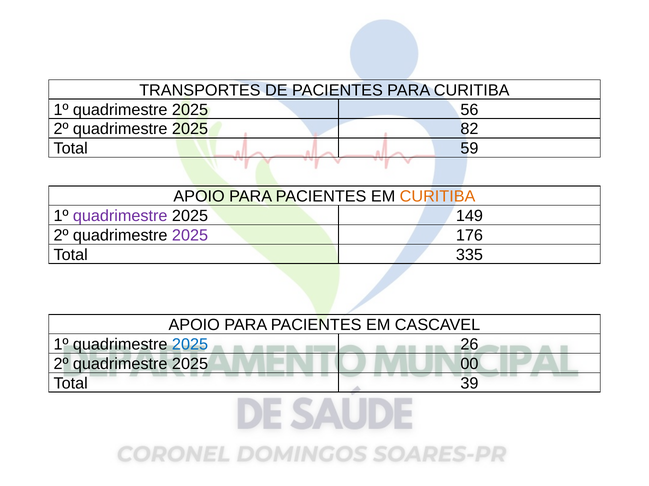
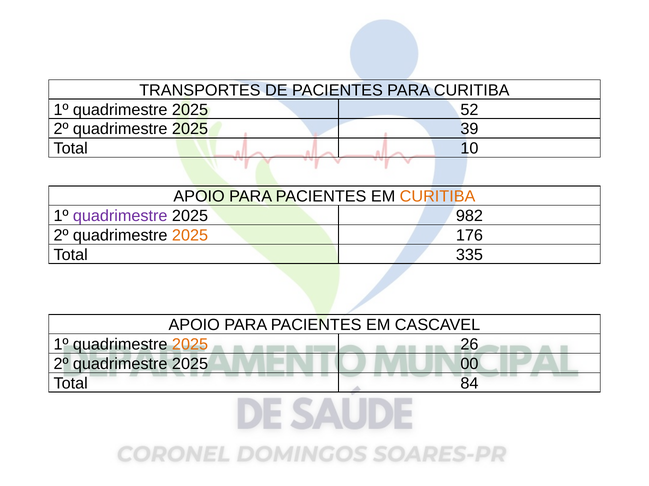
56: 56 -> 52
82: 82 -> 39
59: 59 -> 10
149: 149 -> 982
2025 at (190, 236) colour: purple -> orange
2025 at (190, 345) colour: blue -> orange
39: 39 -> 84
